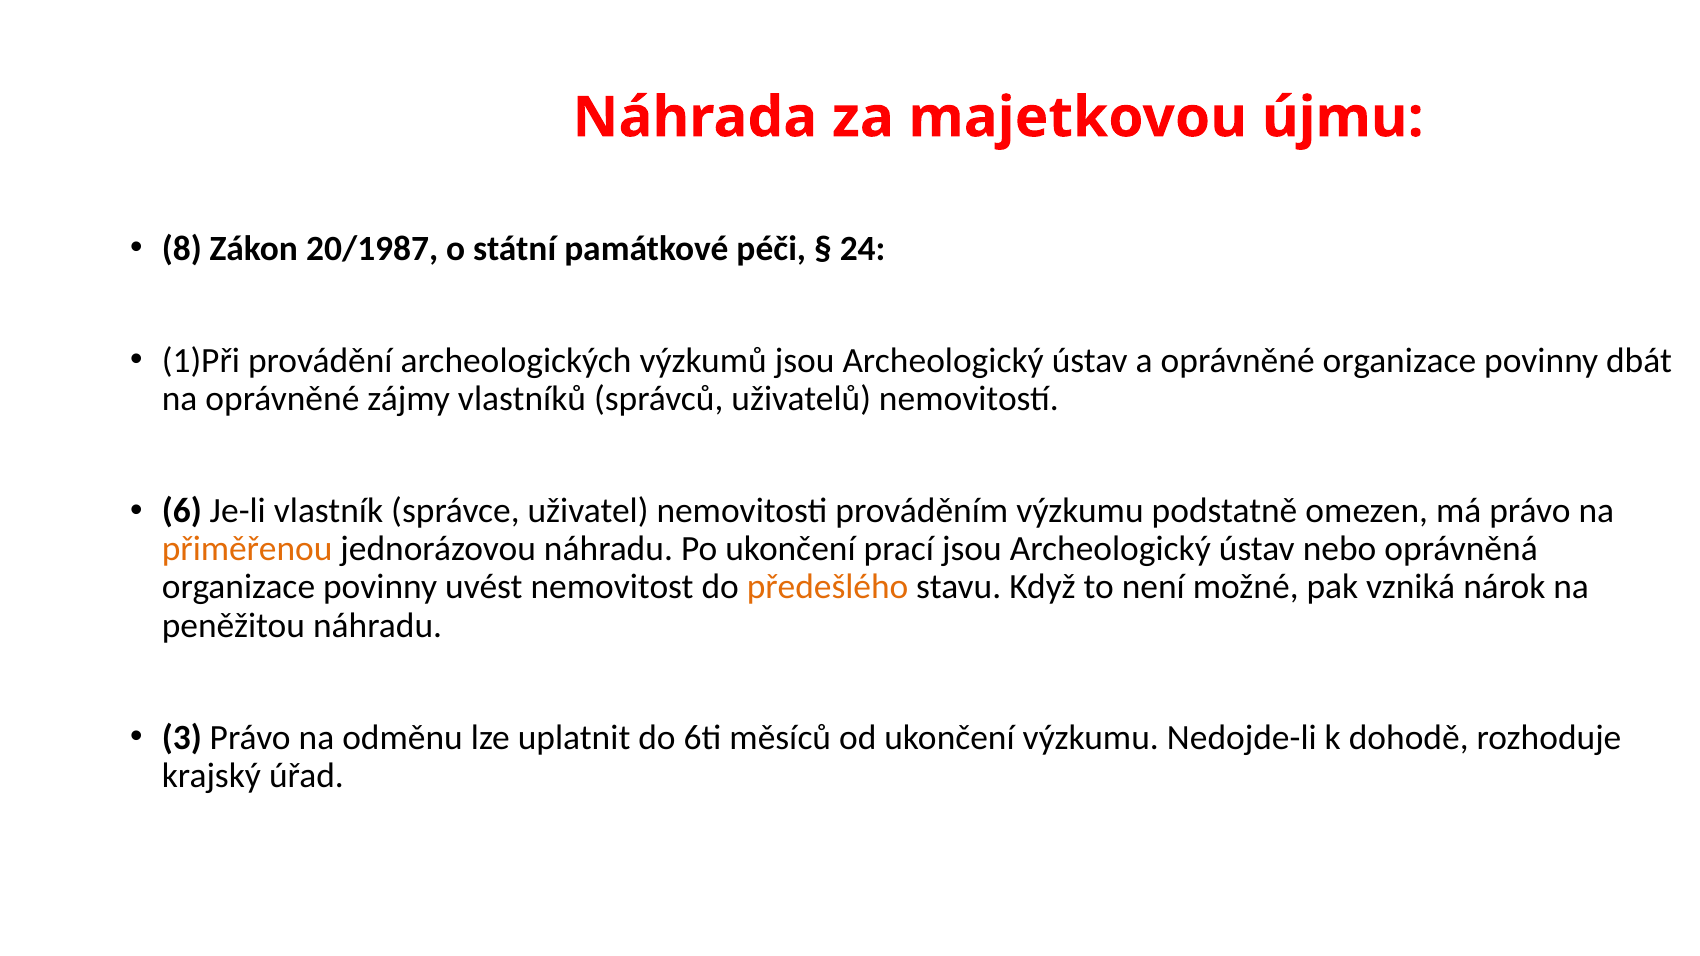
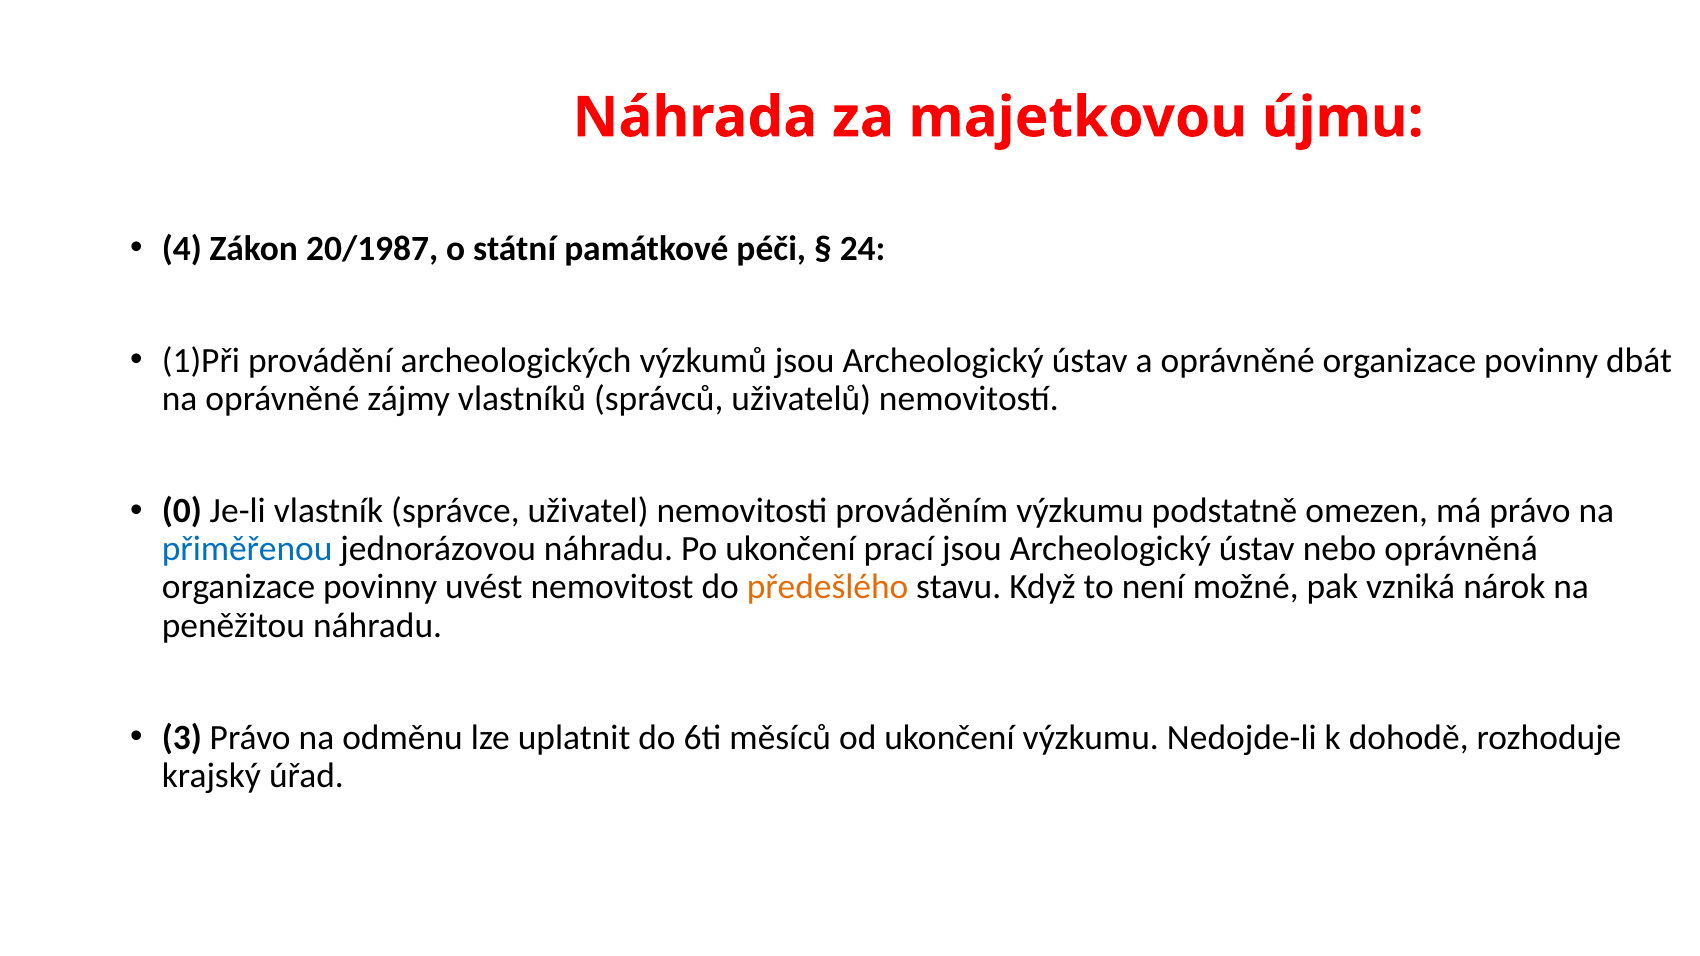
8: 8 -> 4
6: 6 -> 0
přiměřenou colour: orange -> blue
